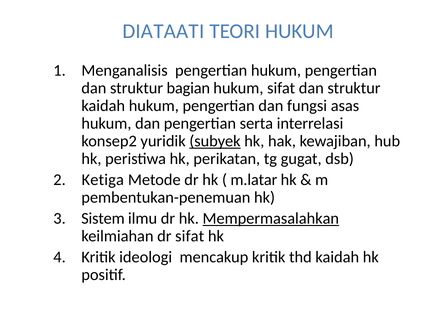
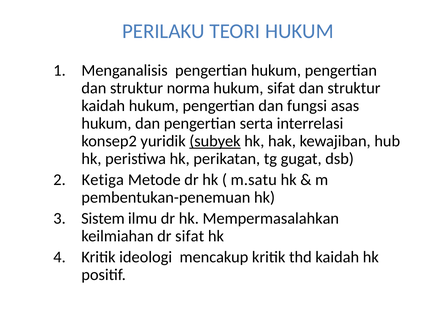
DIATAATI: DIATAATI -> PERILAKU
bagian: bagian -> norma
m.latar: m.latar -> m.satu
Mempermasalahkan underline: present -> none
